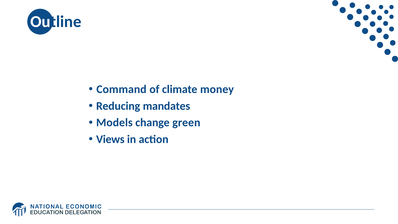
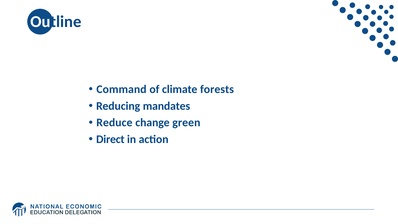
money: money -> forests
Models: Models -> Reduce
Views: Views -> Direct
